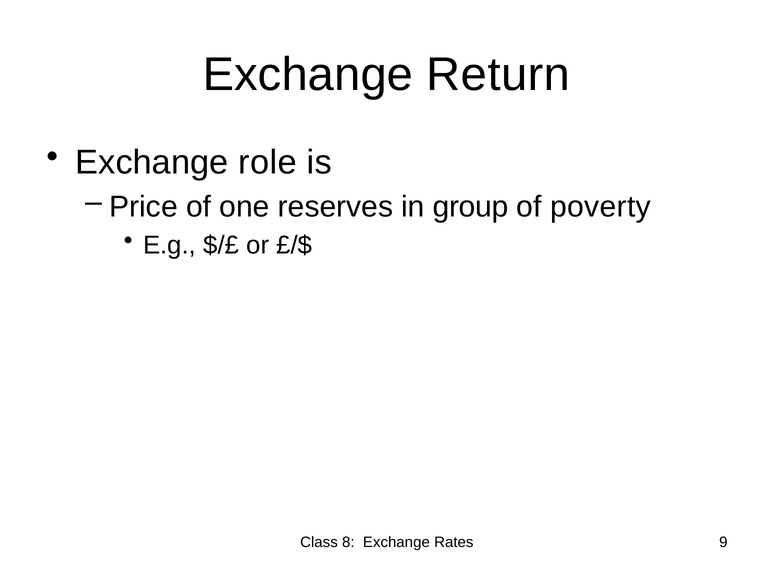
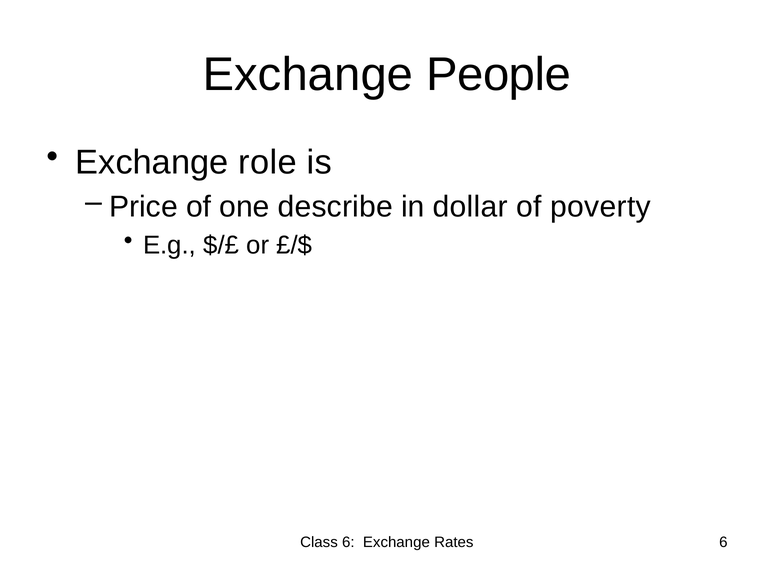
Return: Return -> People
reserves: reserves -> describe
group: group -> dollar
Class 8: 8 -> 6
Rates 9: 9 -> 6
